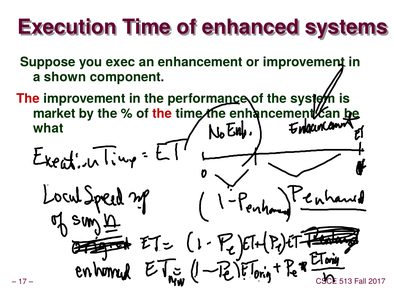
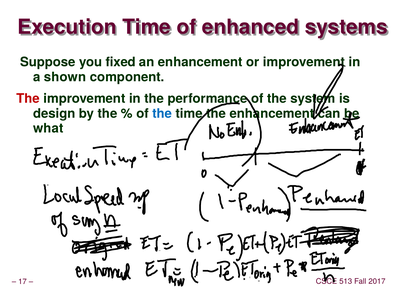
exec: exec -> fixed
market: market -> design
the at (162, 114) colour: red -> blue
